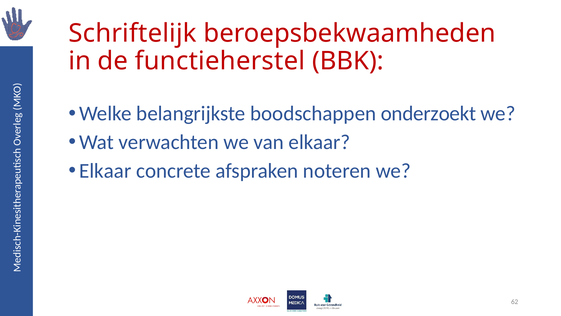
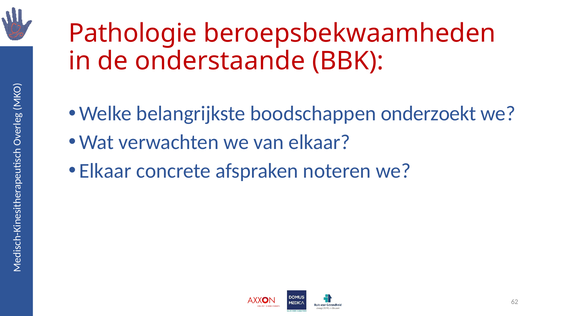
Schriftelijk: Schriftelijk -> Pathologie
functieherstel: functieherstel -> onderstaande
